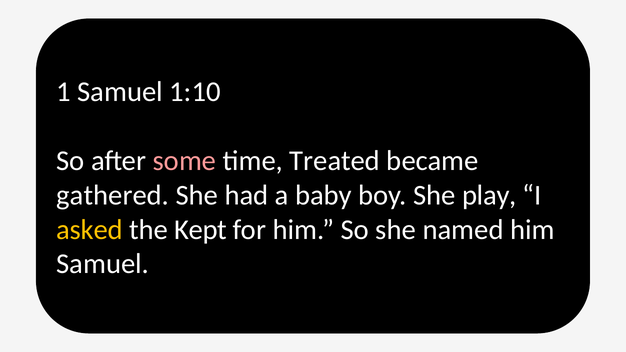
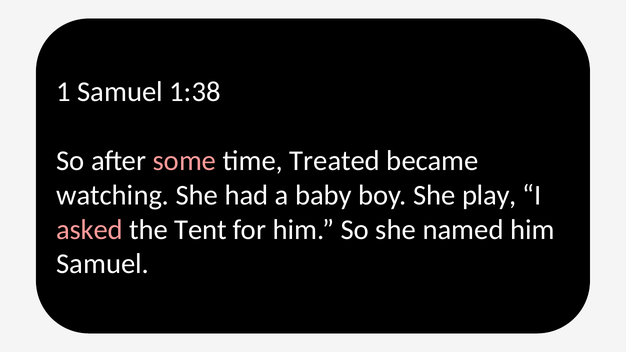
1:10: 1:10 -> 1:38
gathered: gathered -> watching
asked colour: yellow -> pink
Kept: Kept -> Tent
